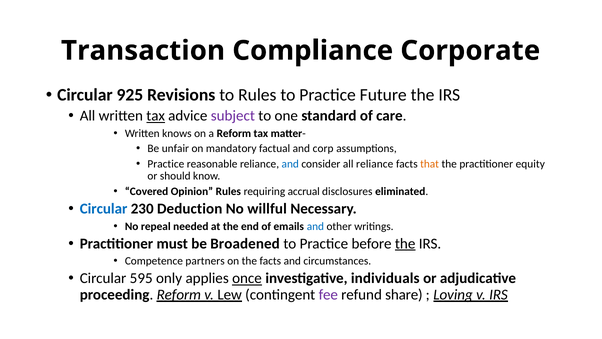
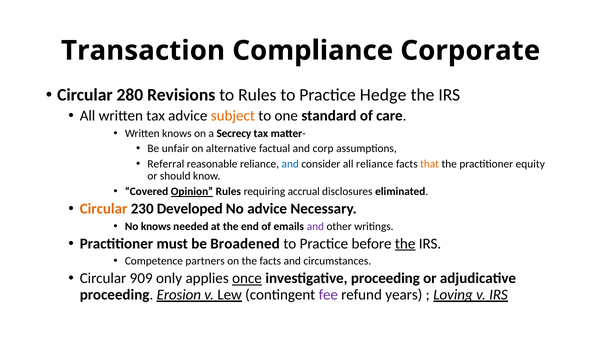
925: 925 -> 280
Future: Future -> Hedge
tax at (156, 116) underline: present -> none
subject colour: purple -> orange
a Reform: Reform -> Secrecy
mandatory: mandatory -> alternative
Practice at (166, 164): Practice -> Referral
Opinion underline: none -> present
Circular at (104, 209) colour: blue -> orange
Deduction: Deduction -> Developed
No willful: willful -> advice
No repeal: repeal -> knows
and at (315, 226) colour: blue -> purple
595: 595 -> 909
investigative individuals: individuals -> proceeding
proceeding Reform: Reform -> Erosion
share: share -> years
